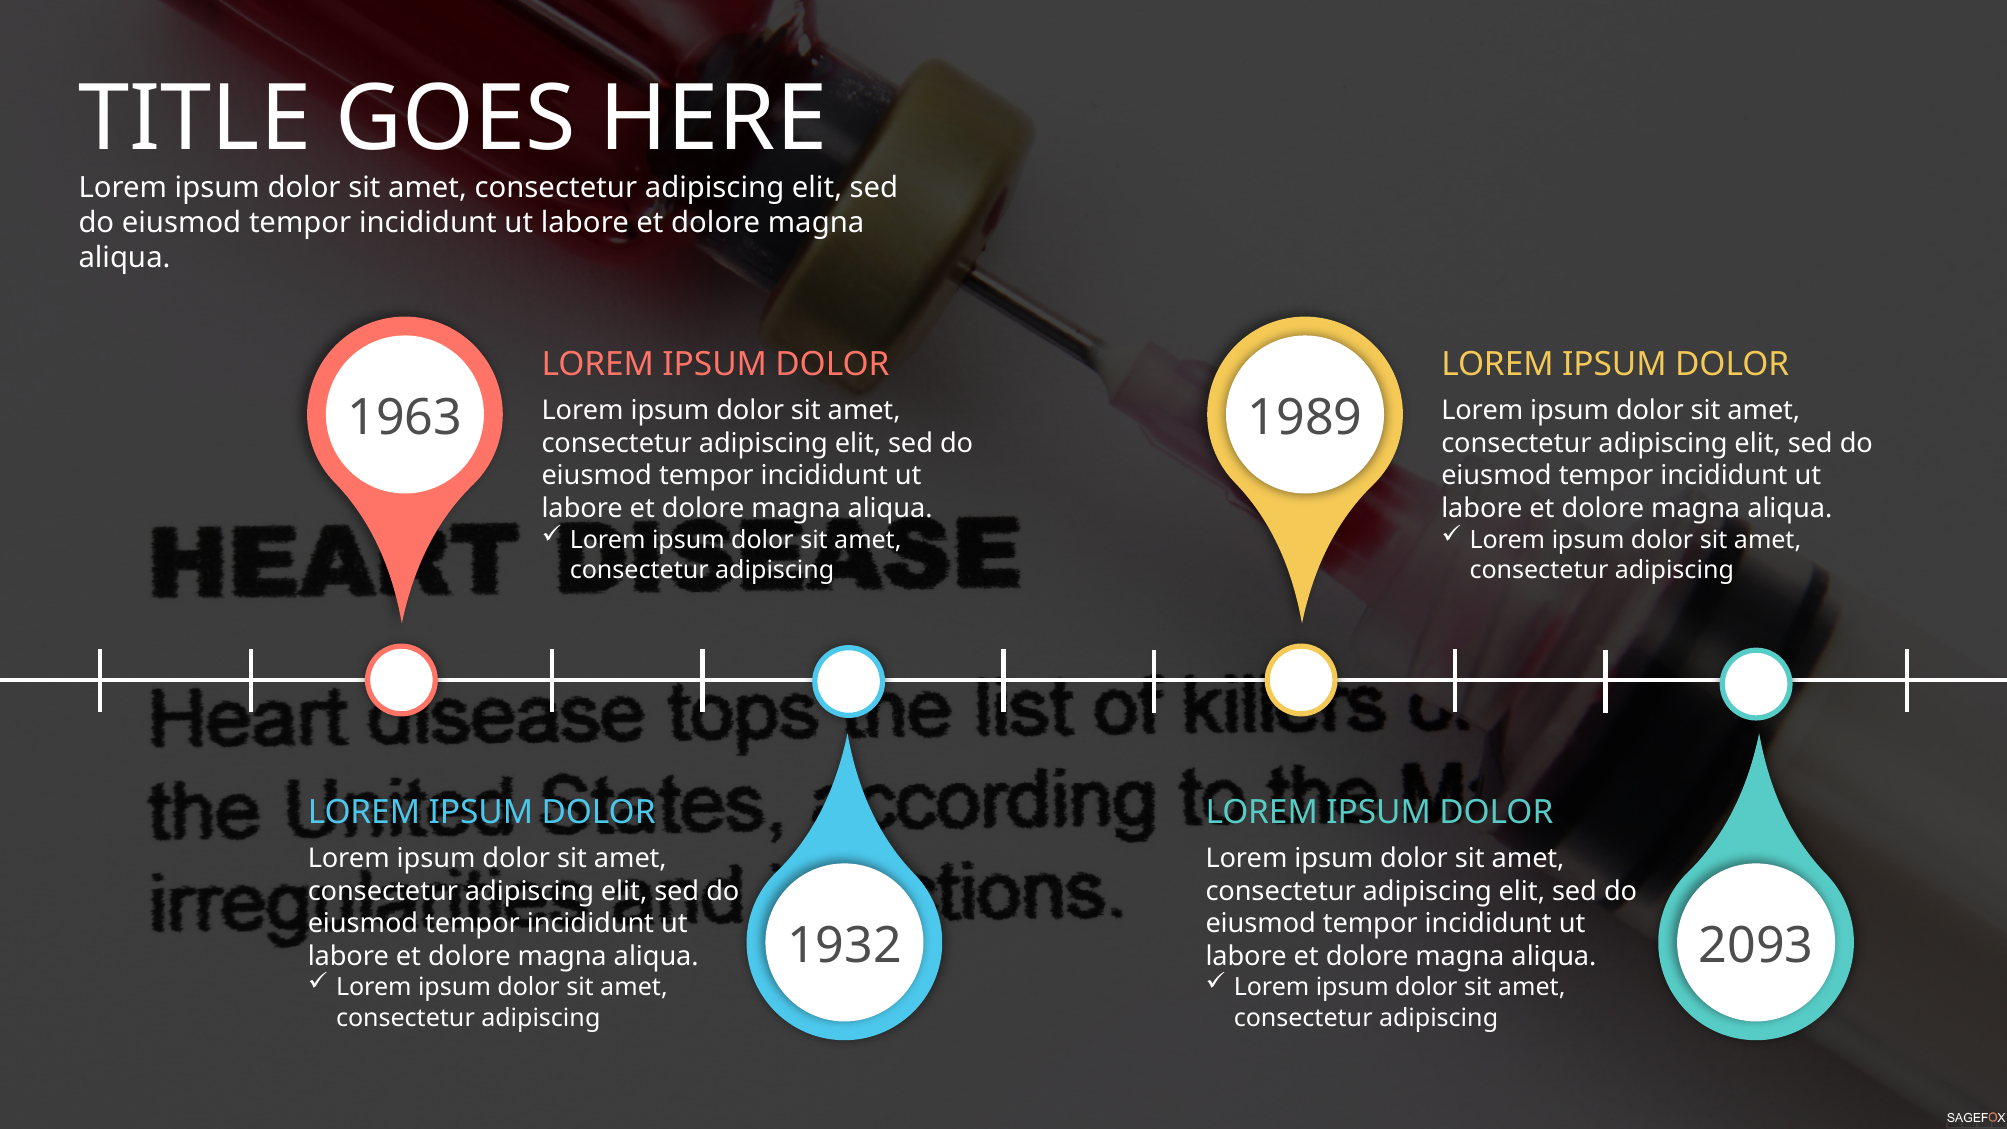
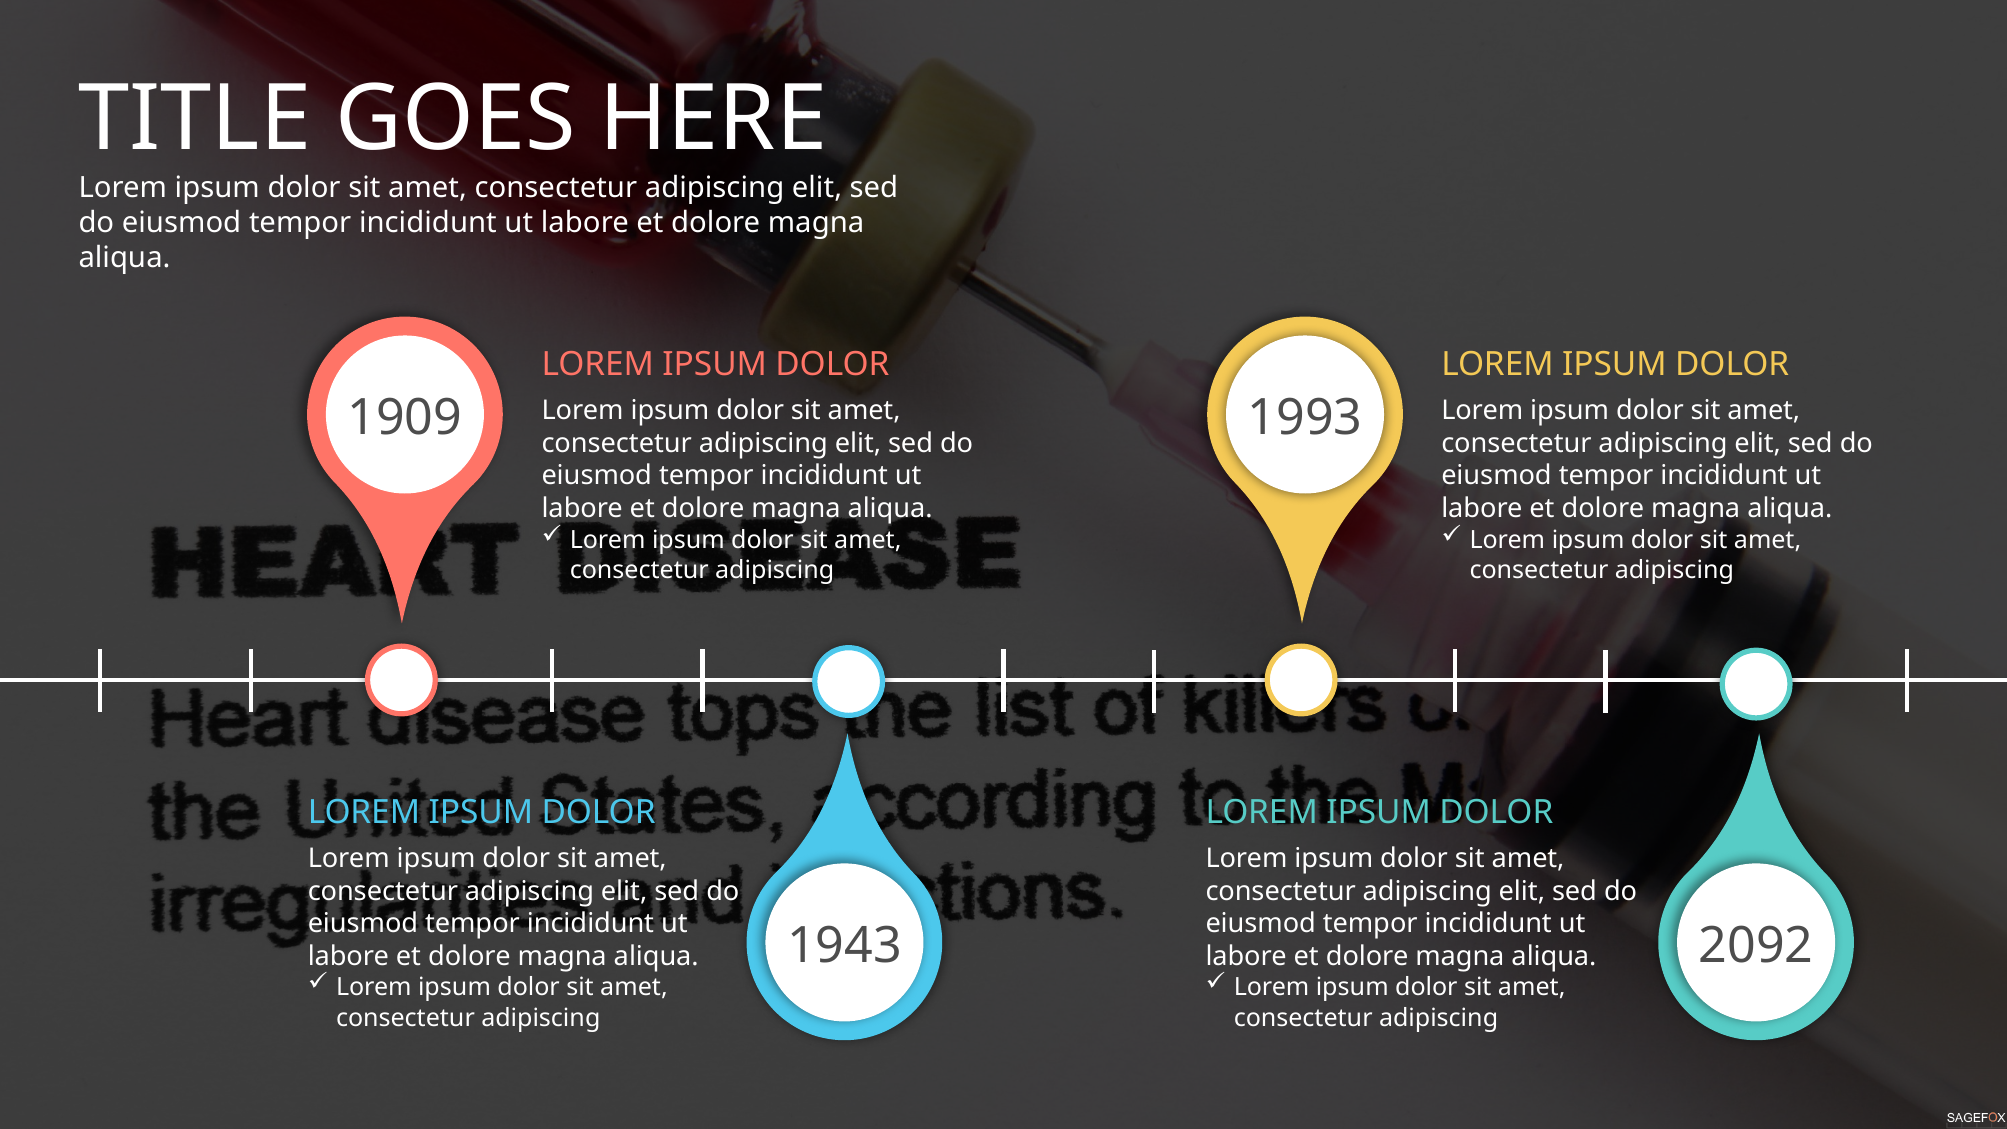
1963: 1963 -> 1909
1989: 1989 -> 1993
1932: 1932 -> 1943
2093: 2093 -> 2092
